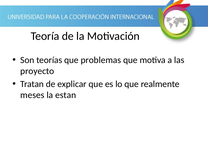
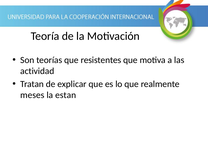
problemas: problemas -> resistentes
proyecto: proyecto -> actividad
